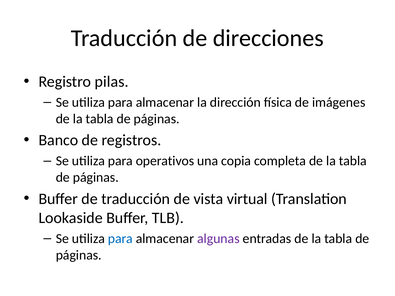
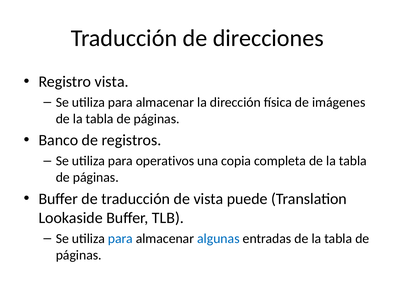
Registro pilas: pilas -> vista
virtual: virtual -> puede
algunas colour: purple -> blue
